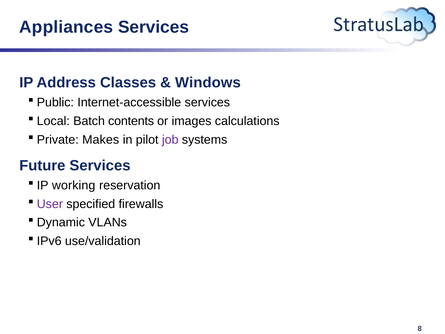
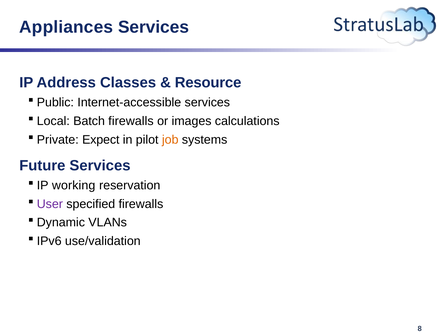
Windows: Windows -> Resource
Batch contents: contents -> firewalls
Makes: Makes -> Expect
job colour: purple -> orange
